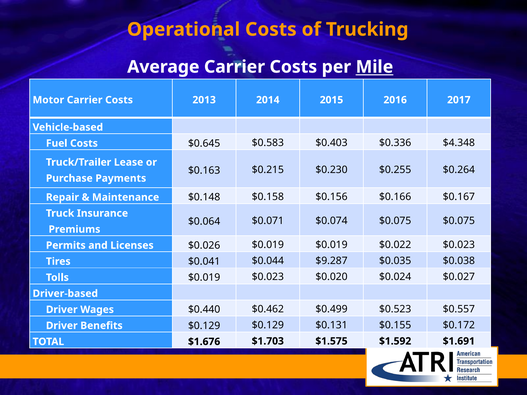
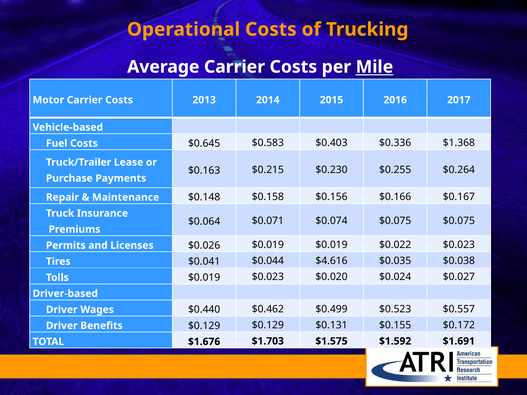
$4.348: $4.348 -> $1.368
$9.287: $9.287 -> $4.616
